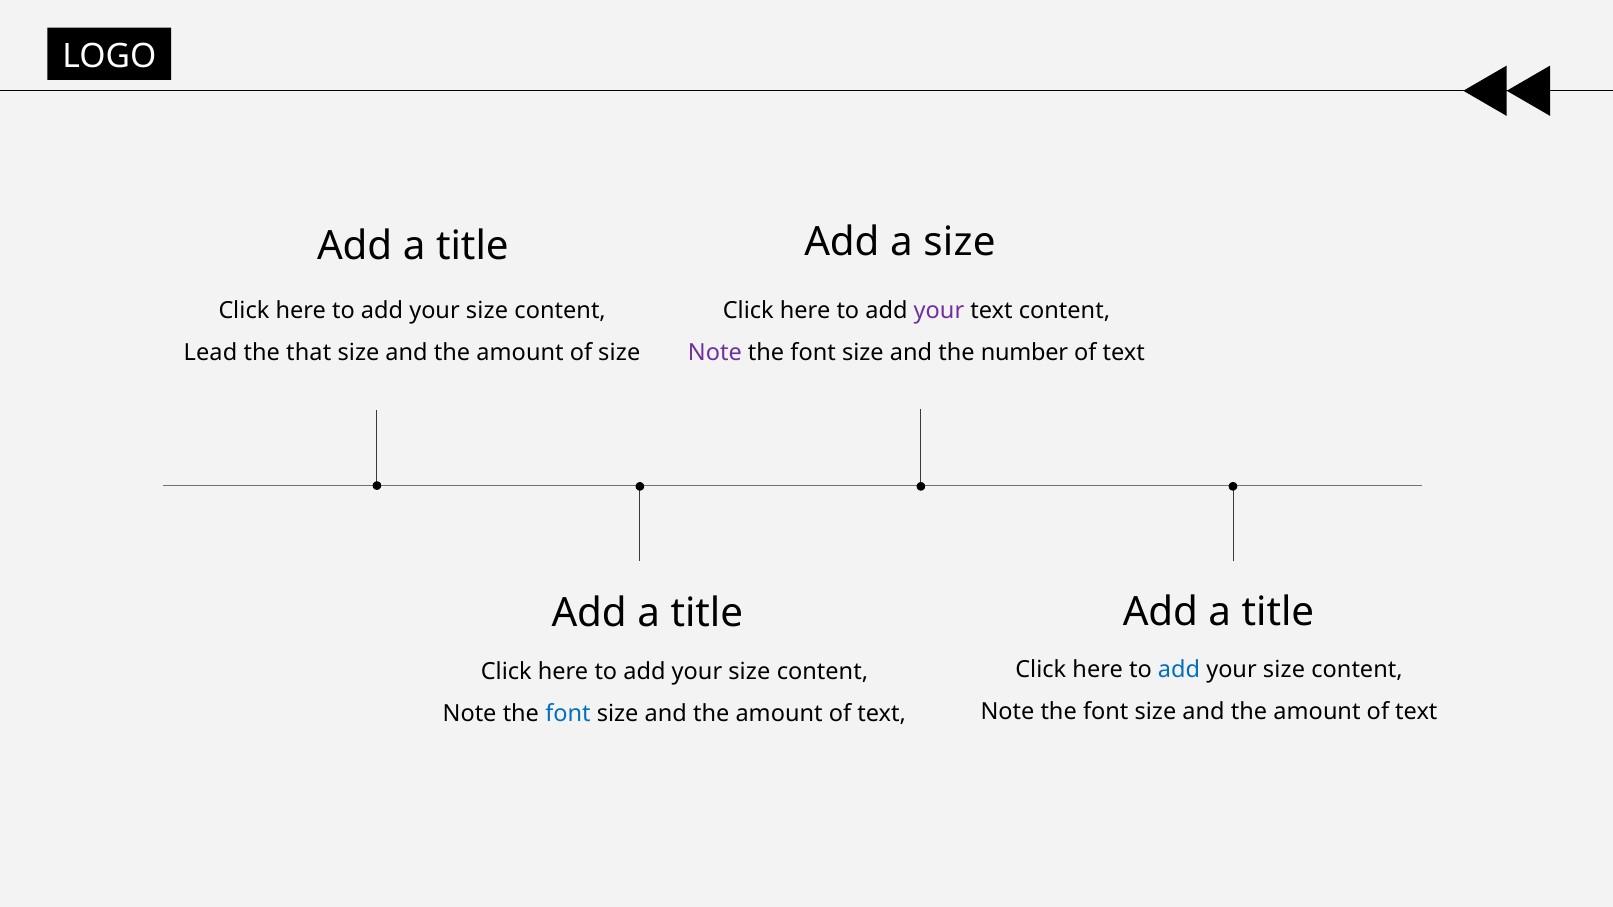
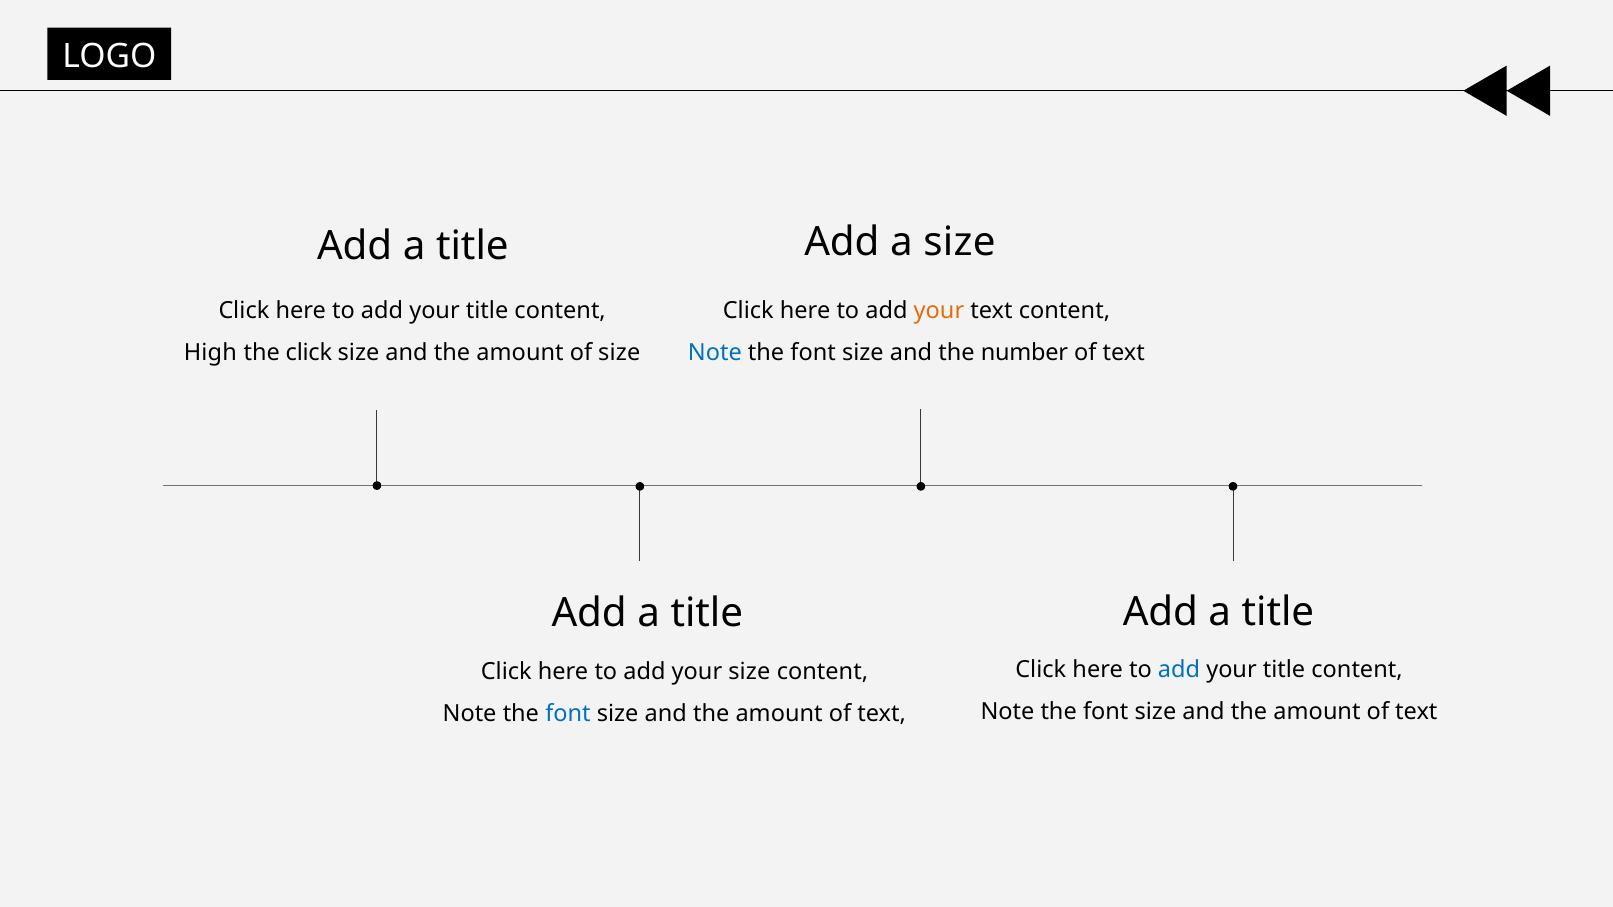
size at (487, 311): size -> title
your at (939, 311) colour: purple -> orange
Lead: Lead -> High
the that: that -> click
Note at (715, 353) colour: purple -> blue
size at (1284, 670): size -> title
